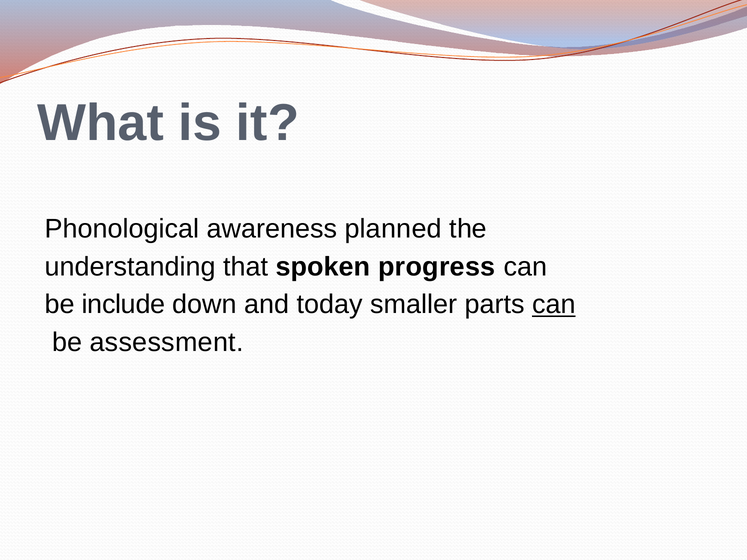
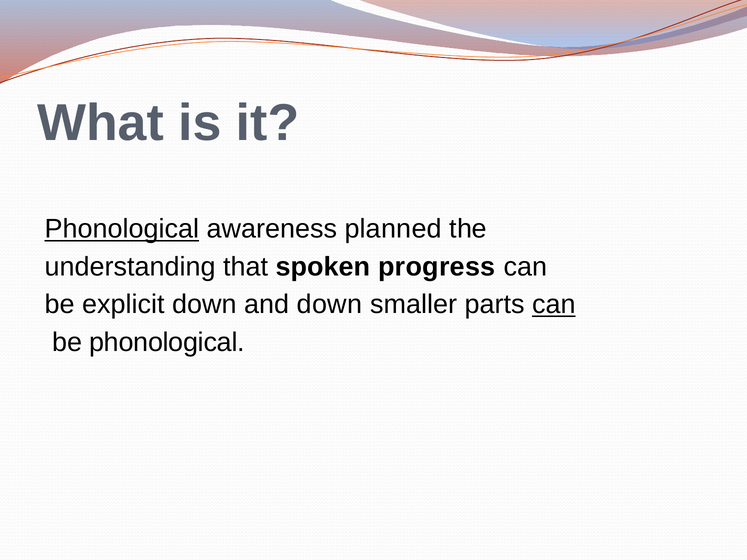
Phonological at (122, 229) underline: none -> present
include: include -> explicit
and today: today -> down
be assessment: assessment -> phonological
